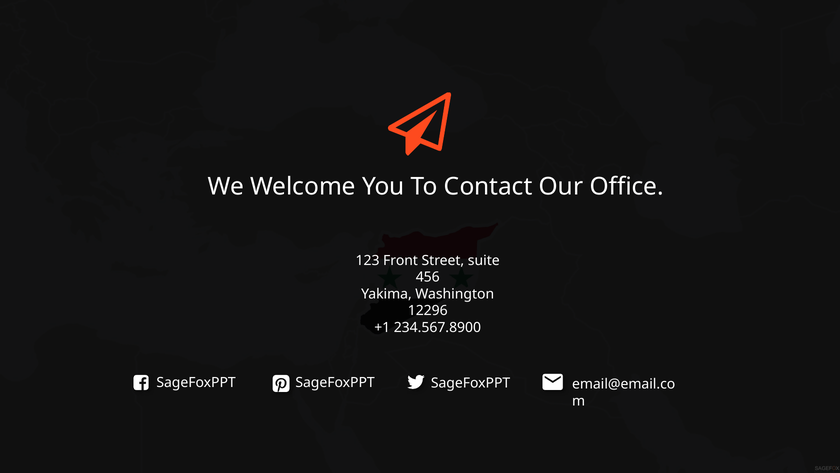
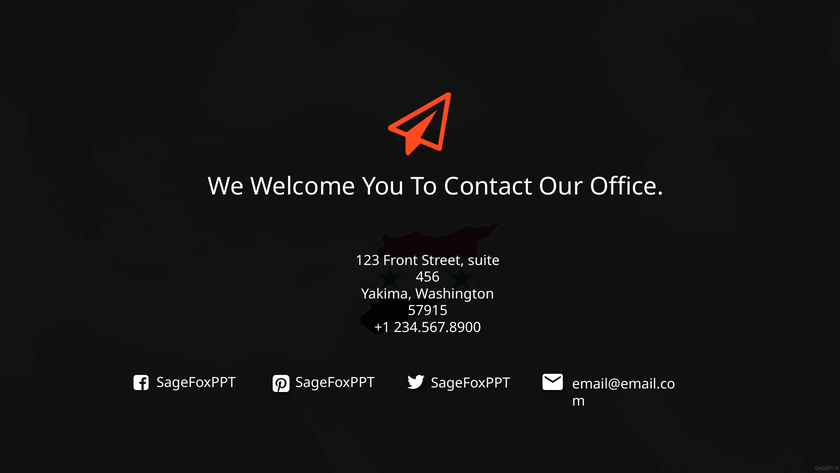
12296: 12296 -> 57915
